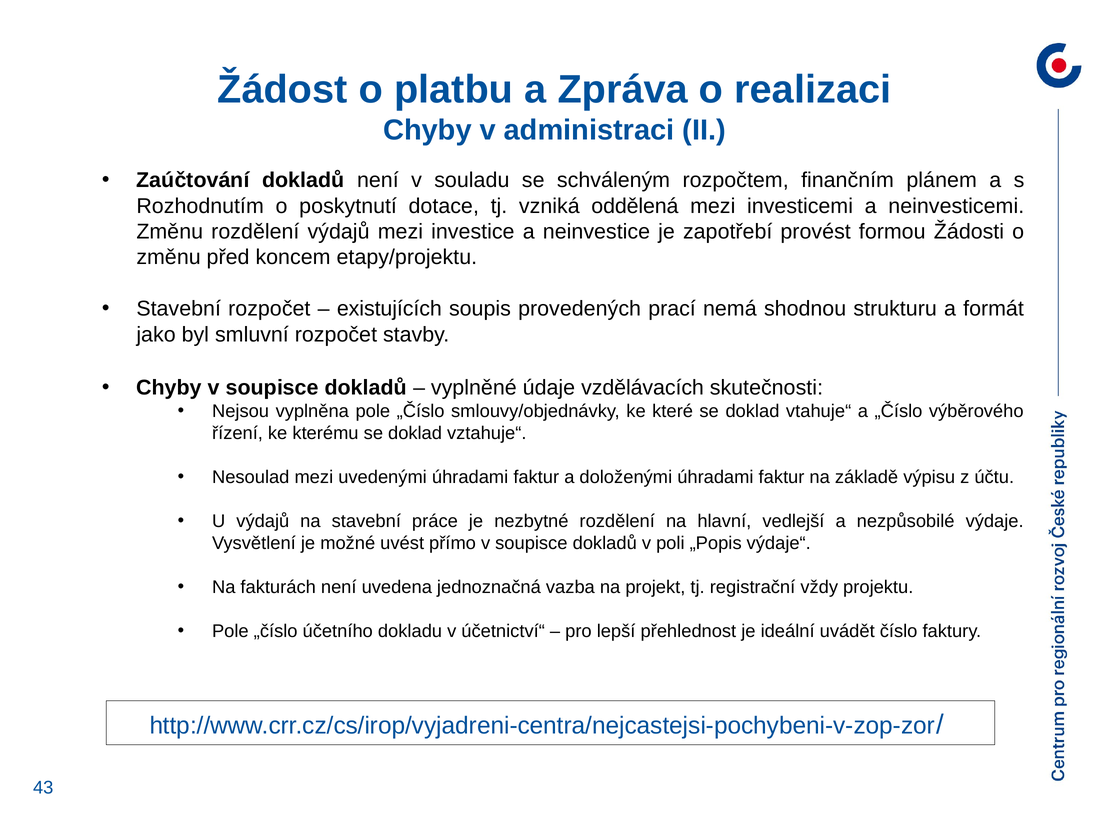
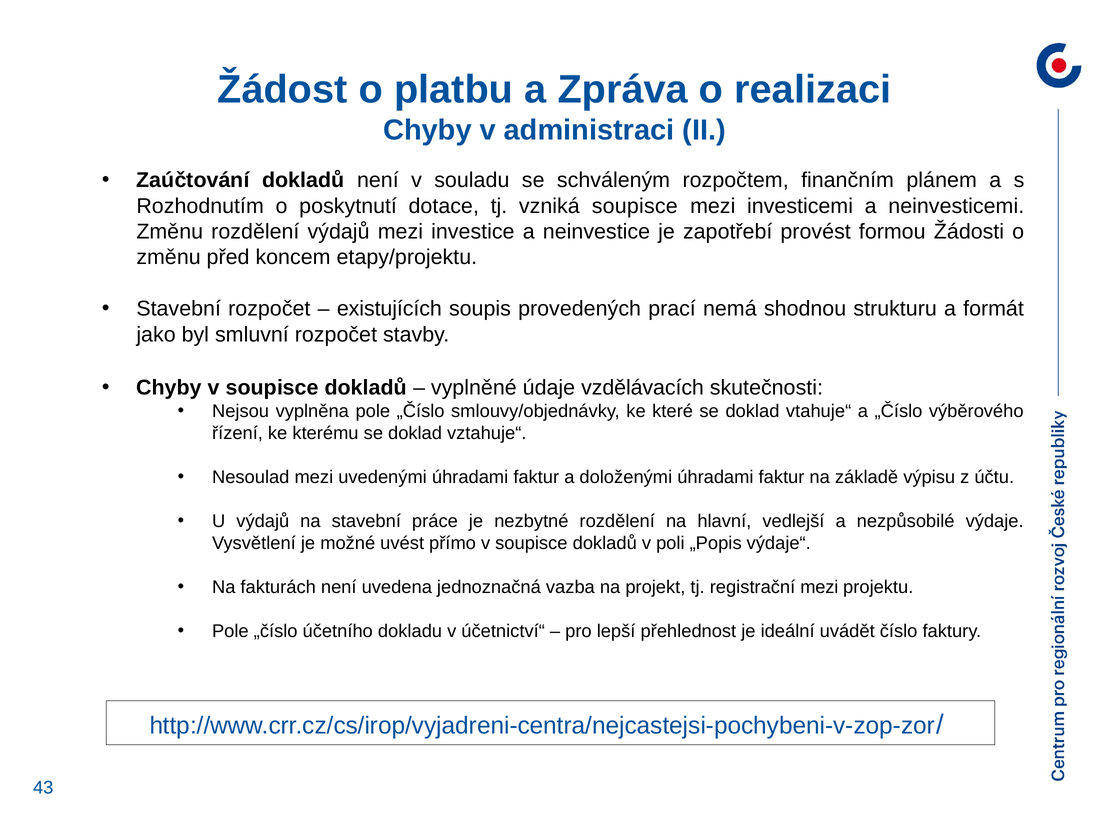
vzniká oddělená: oddělená -> soupisce
registrační vždy: vždy -> mezi
